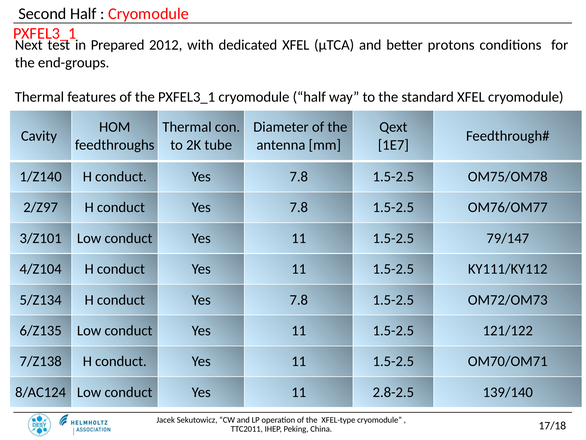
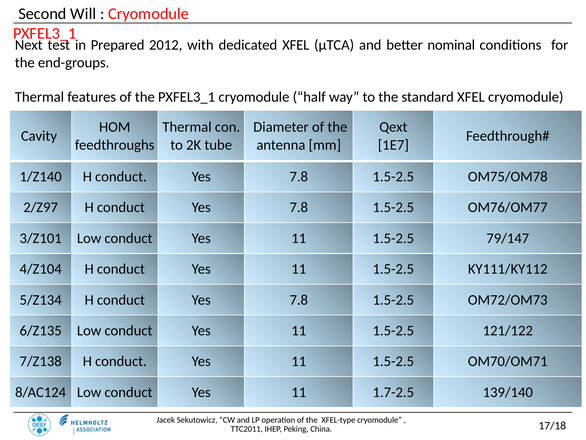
Second Half: Half -> Will
protons: protons -> nominal
2.8-2.5: 2.8-2.5 -> 1.7-2.5
